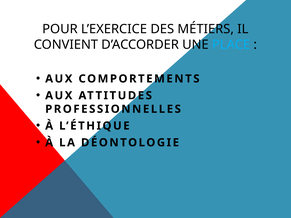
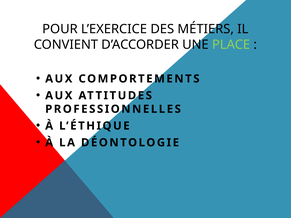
PLACE colour: light blue -> light green
